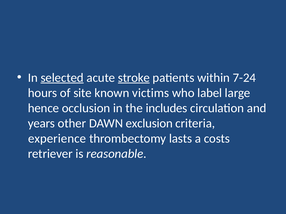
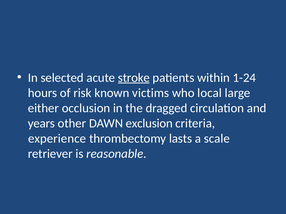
selected underline: present -> none
7-24: 7-24 -> 1-24
site: site -> risk
label: label -> local
hence: hence -> either
includes: includes -> dragged
costs: costs -> scale
